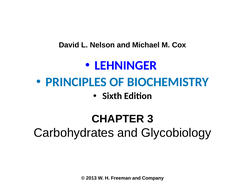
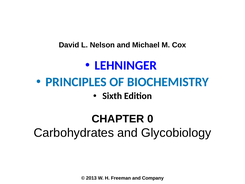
3: 3 -> 0
